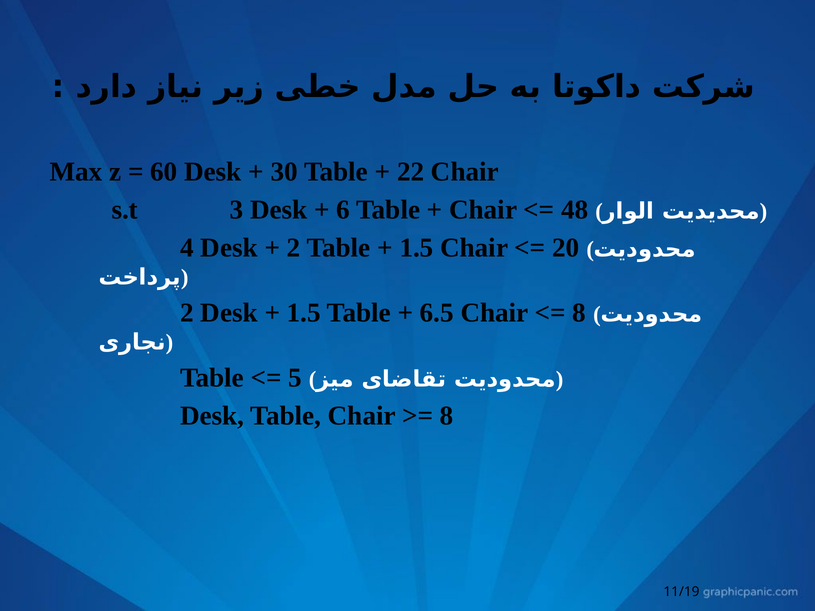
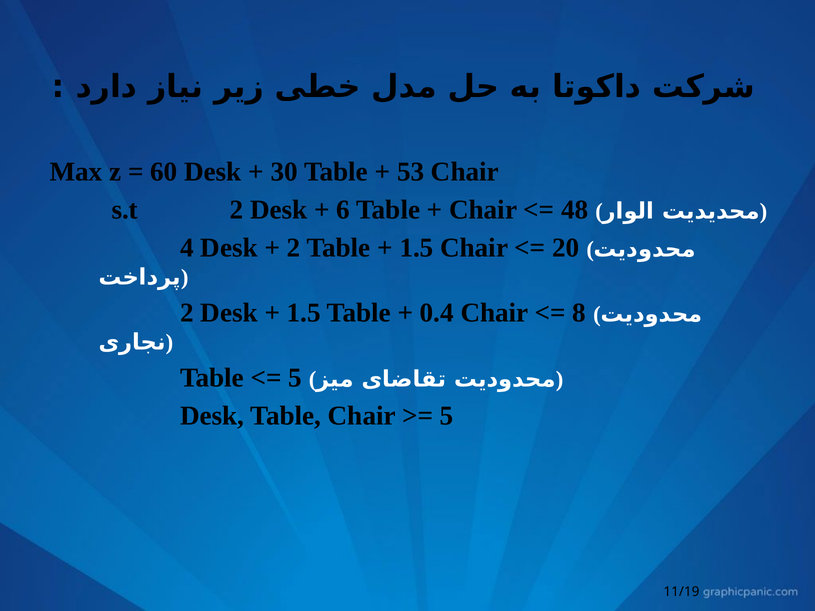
22: 22 -> 53
s.t 3: 3 -> 2
6.5: 6.5 -> 0.4
8 at (447, 416): 8 -> 5
